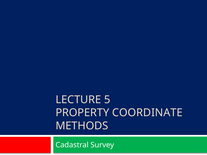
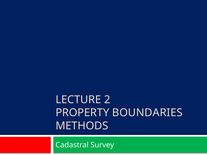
5: 5 -> 2
COORDINATE: COORDINATE -> BOUNDARIES
